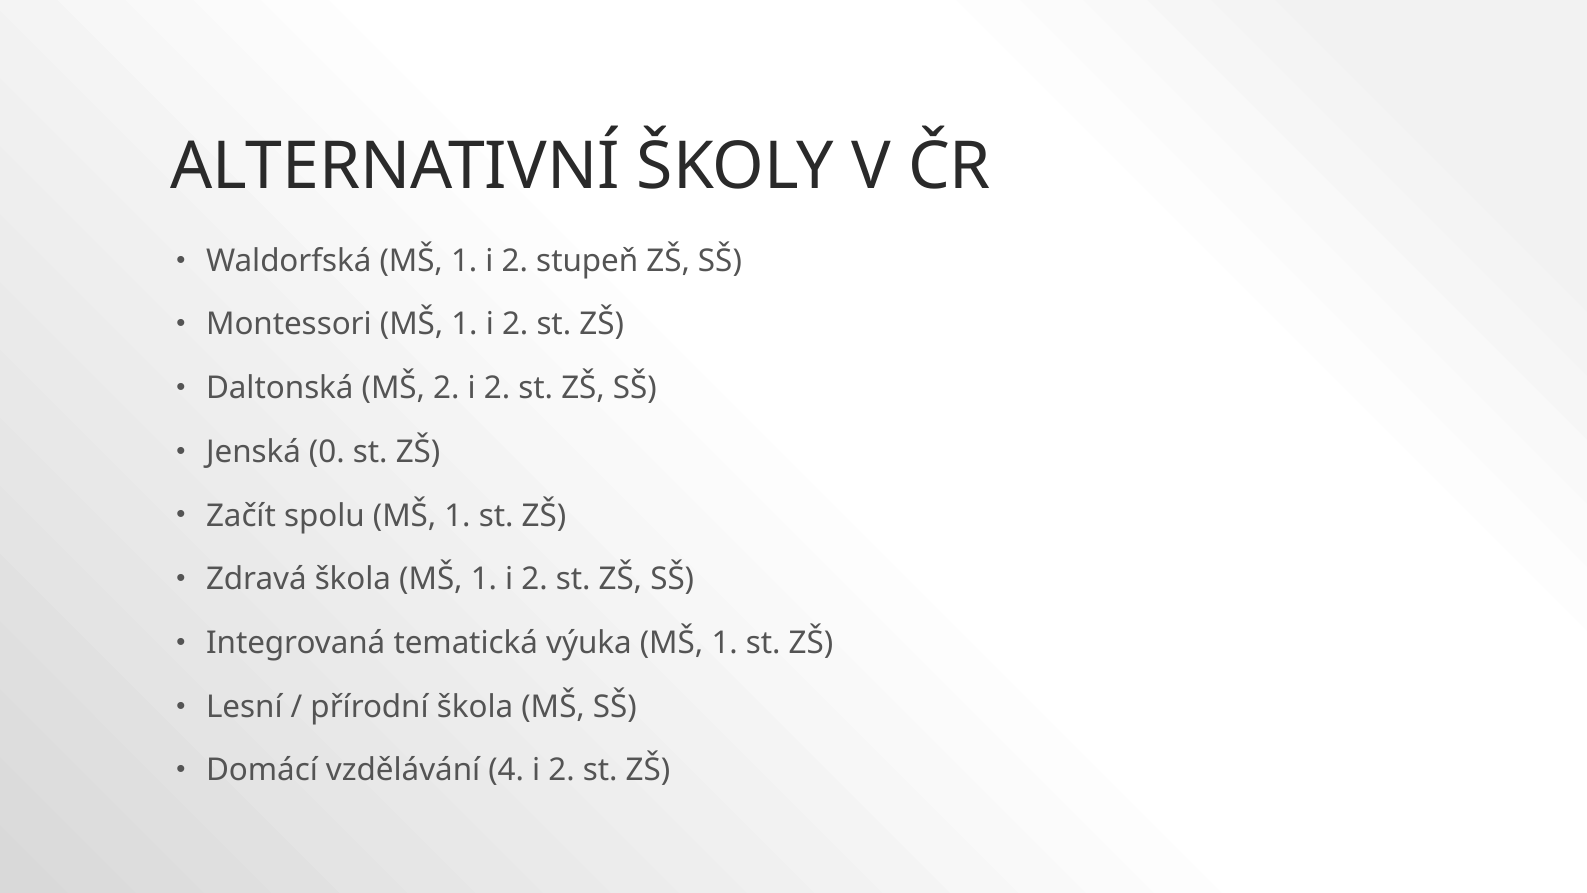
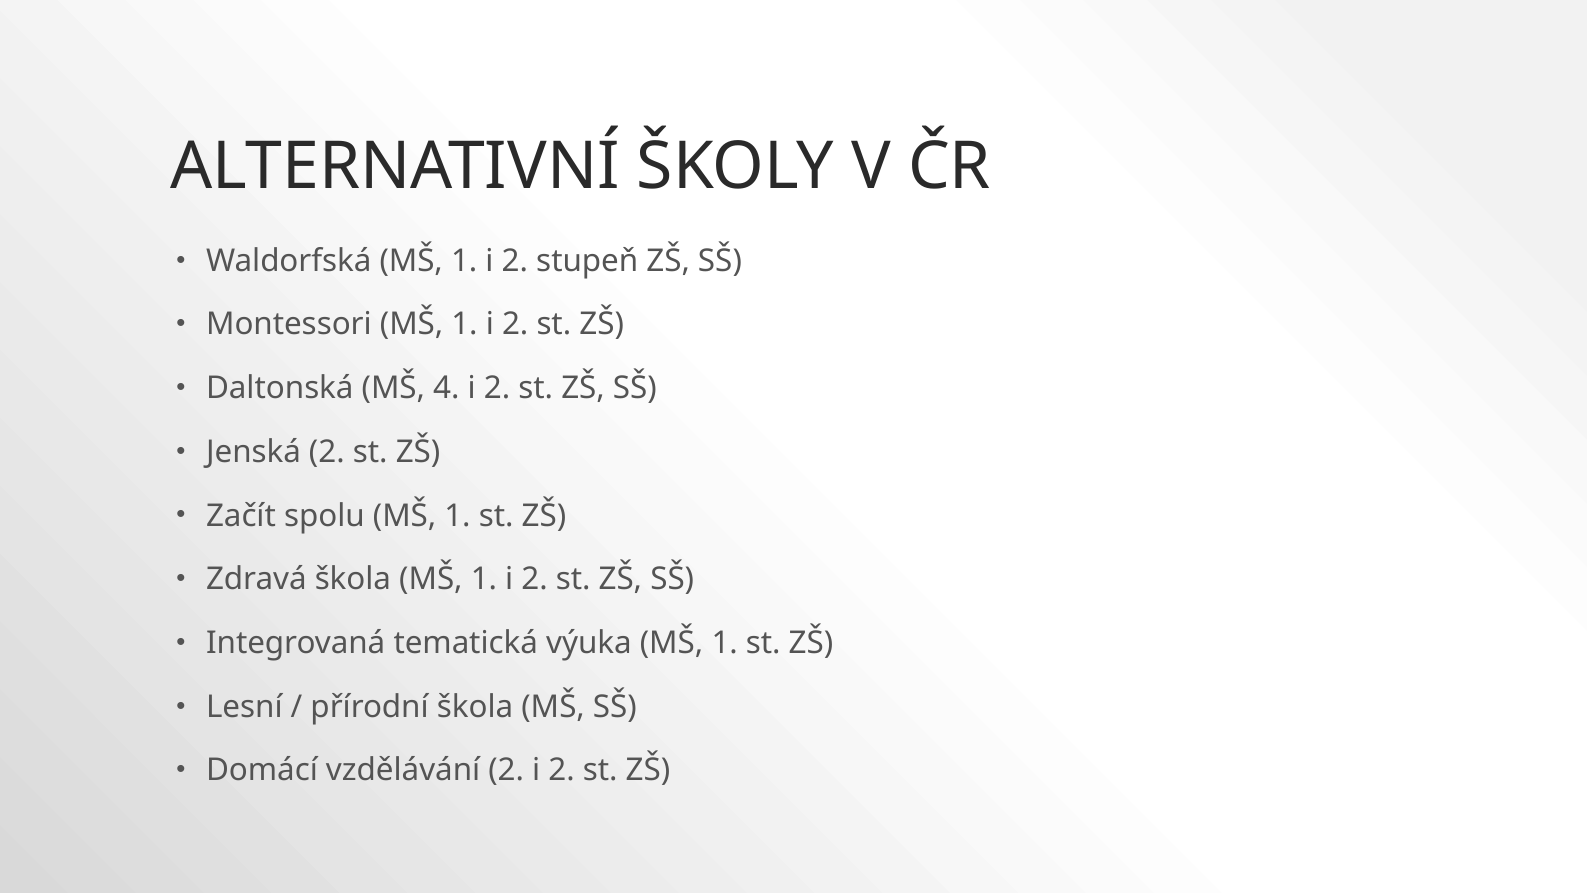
MŠ 2: 2 -> 4
Jenská 0: 0 -> 2
vzdělávání 4: 4 -> 2
